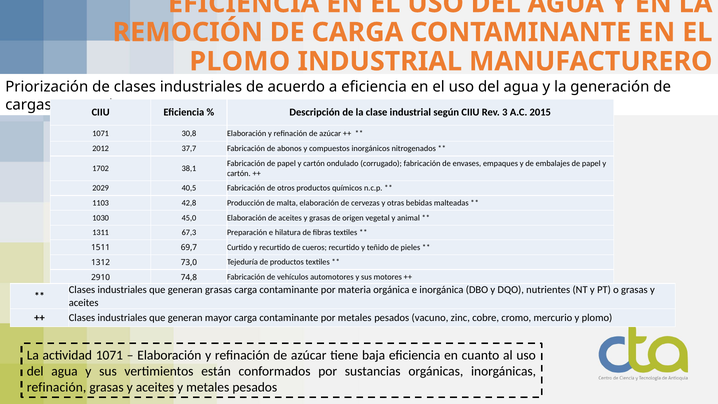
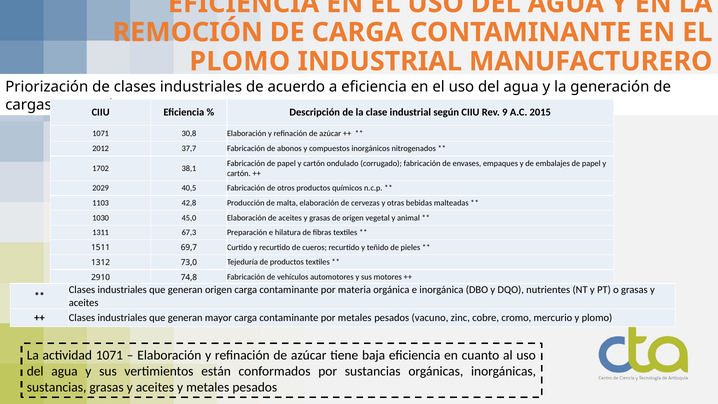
3: 3 -> 9
generan grasas: grasas -> origen
refinación at (57, 387): refinación -> sustancias
